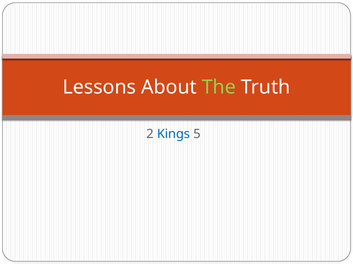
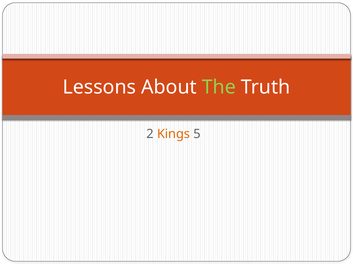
Kings colour: blue -> orange
